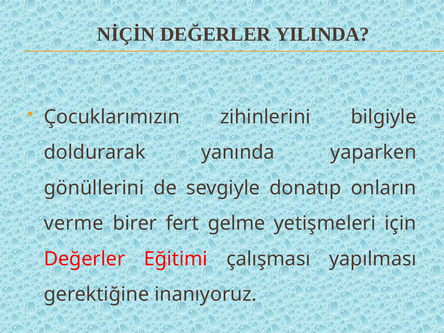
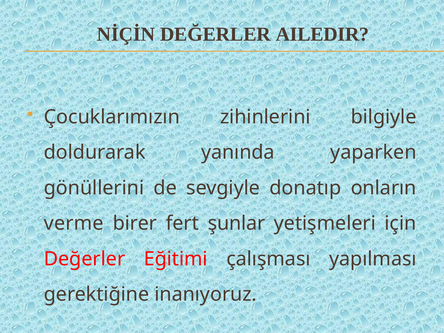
YILINDA: YILINDA -> AILEDIR
gelme: gelme -> şunlar
